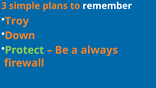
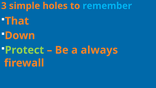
plans: plans -> holes
remember colour: white -> light blue
Troy: Troy -> That
